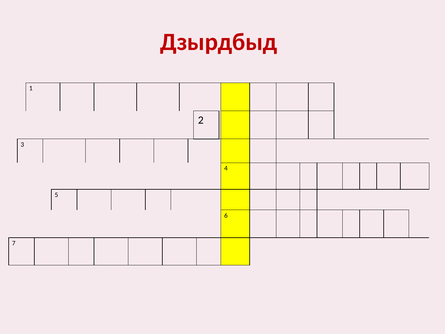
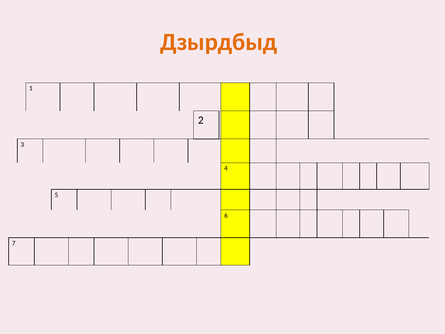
Дзырдбыд colour: red -> orange
